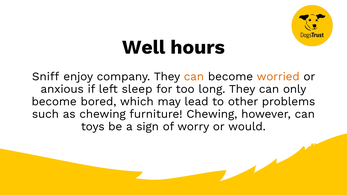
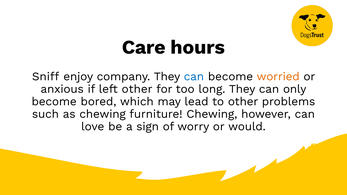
Well: Well -> Care
can at (194, 77) colour: orange -> blue
left sleep: sleep -> other
toys: toys -> love
